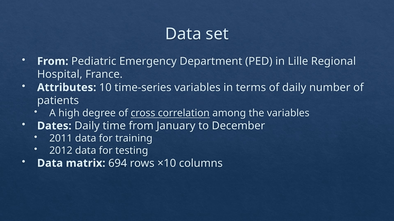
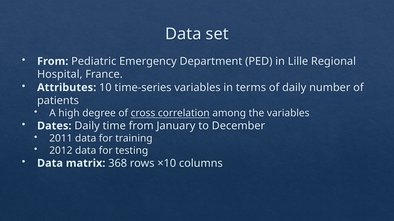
694: 694 -> 368
